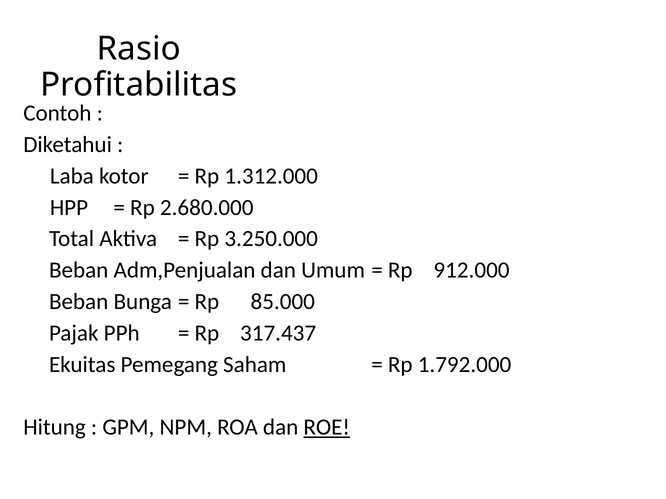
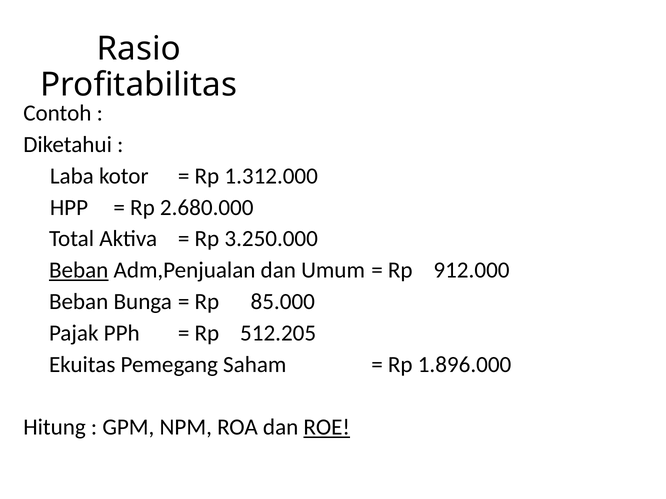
Beban at (79, 271) underline: none -> present
317.437: 317.437 -> 512.205
1.792.000: 1.792.000 -> 1.896.000
